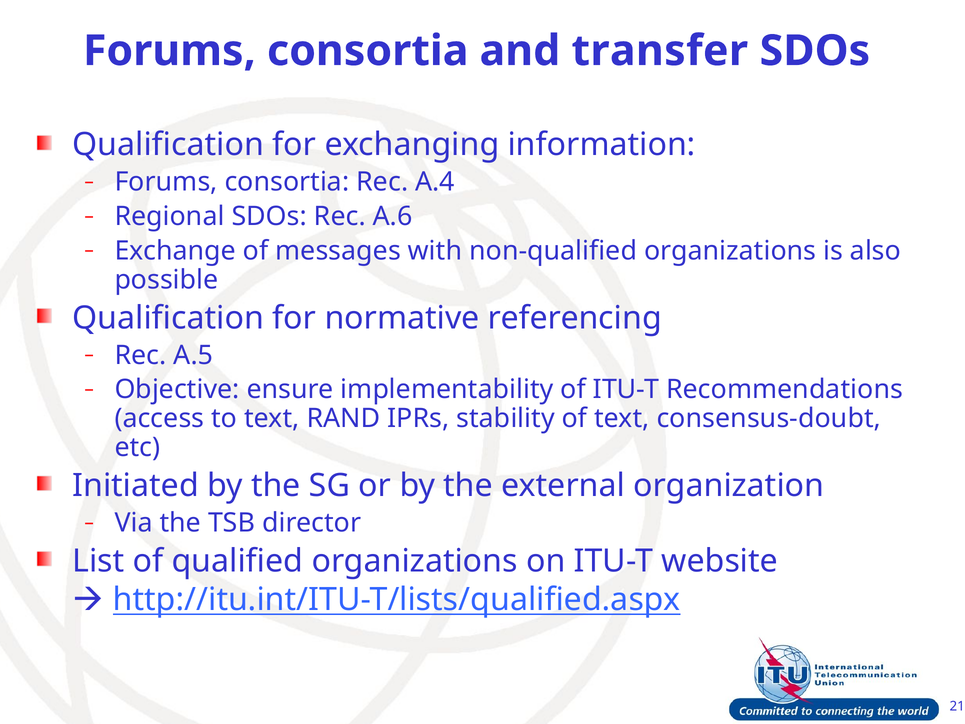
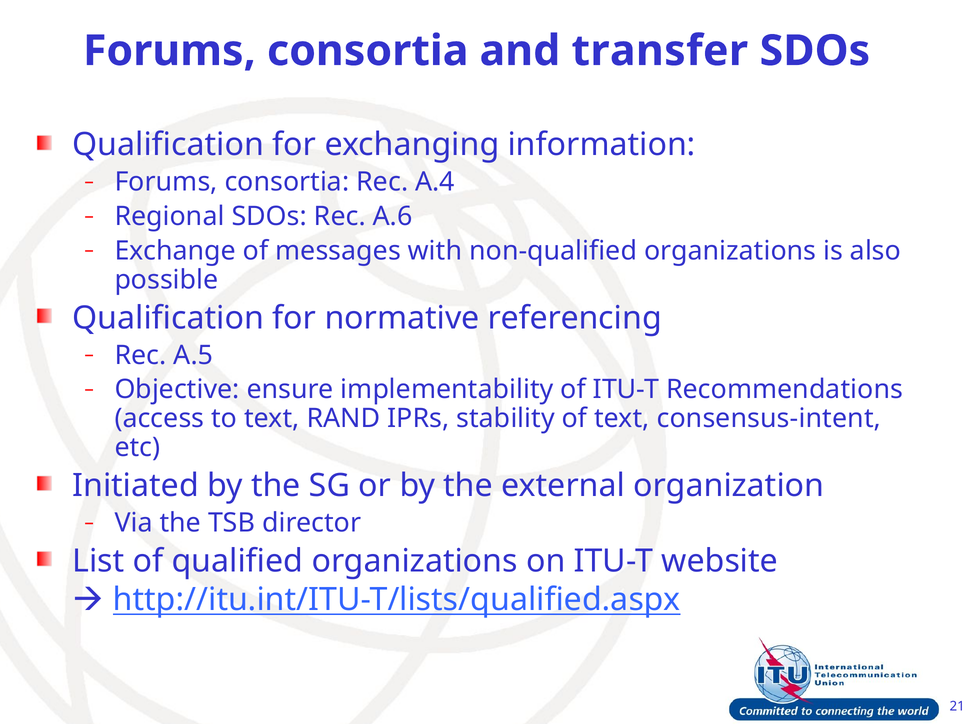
consensus-doubt: consensus-doubt -> consensus-intent
